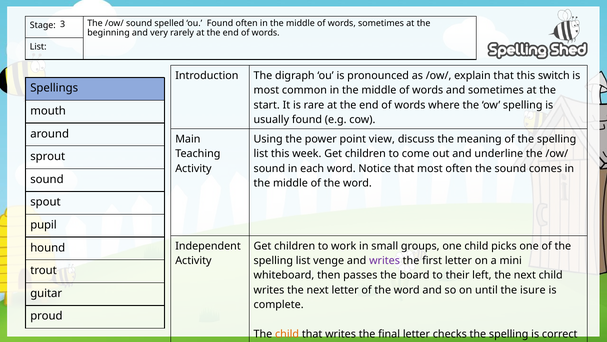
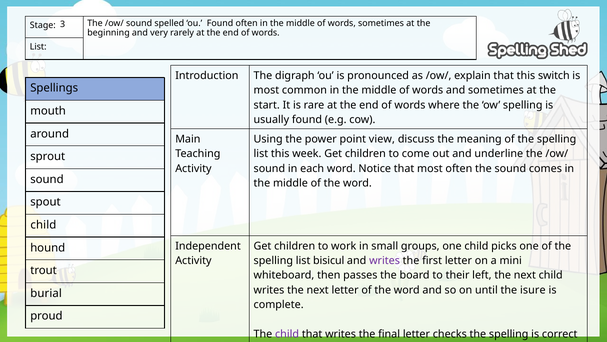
pupil at (44, 225): pupil -> child
venge: venge -> bisicul
guitar: guitar -> burial
child at (287, 334) colour: orange -> purple
